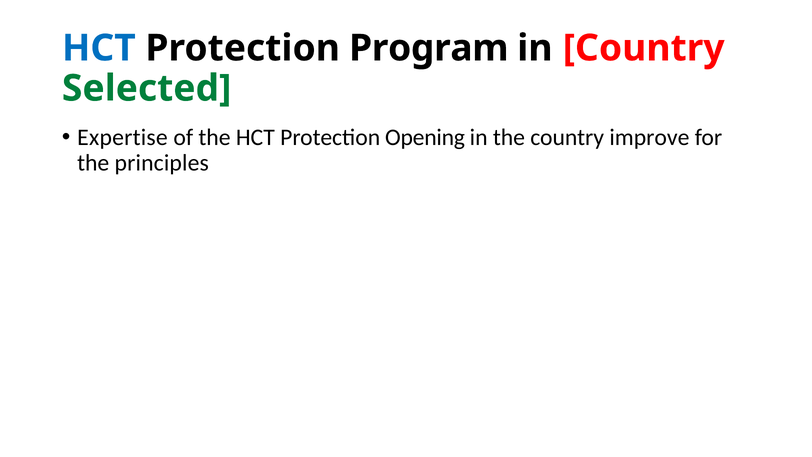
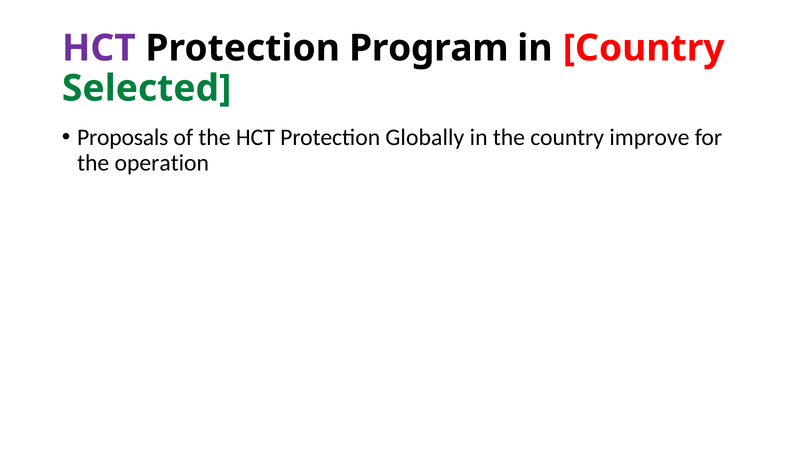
HCT at (99, 48) colour: blue -> purple
Expertise: Expertise -> Proposals
Opening: Opening -> Globally
principles: principles -> operation
